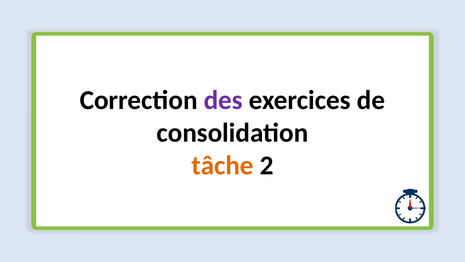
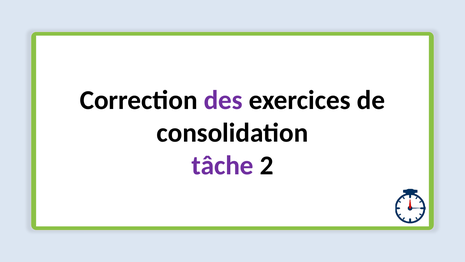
tâche colour: orange -> purple
